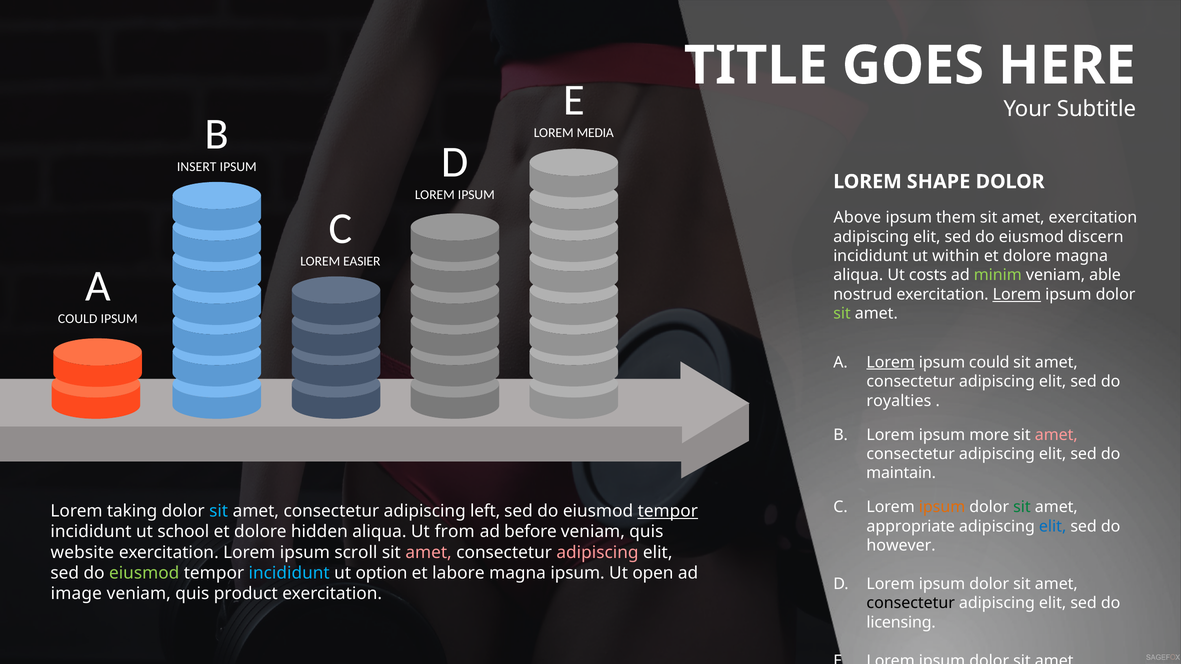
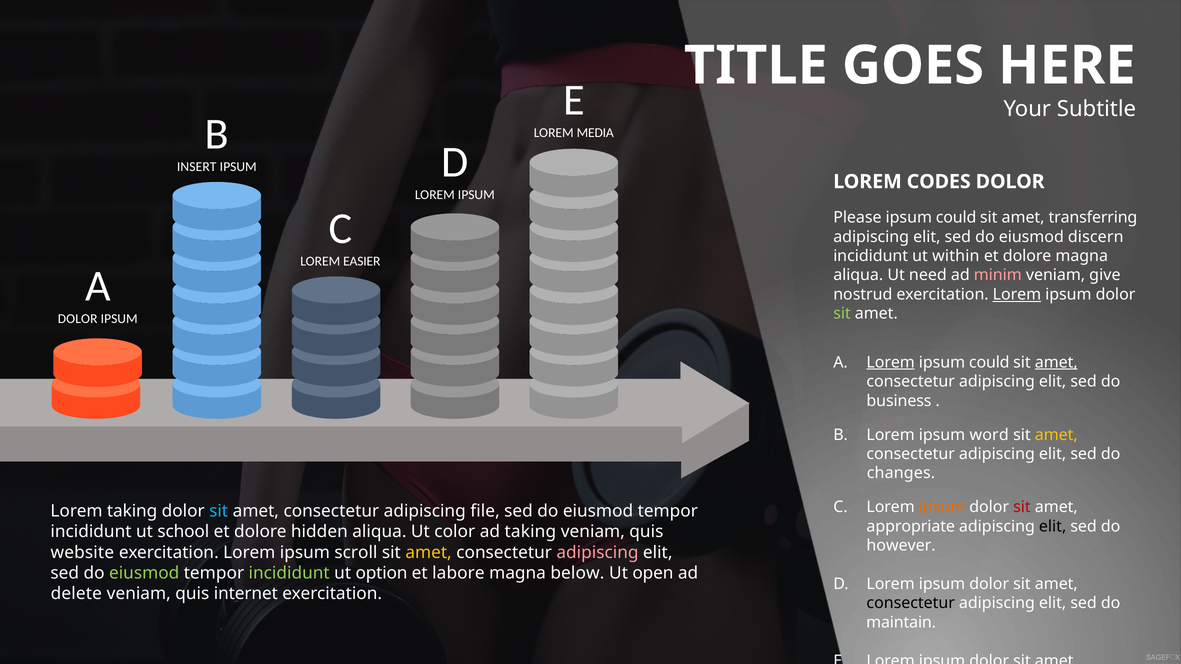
SHAPE: SHAPE -> CODES
Above: Above -> Please
them at (956, 218): them -> could
amet exercitation: exercitation -> transferring
costs: costs -> need
minim colour: light green -> pink
able: able -> give
COULD at (78, 319): COULD -> DOLOR
amet at (1056, 363) underline: none -> present
royalties: royalties -> business
more: more -> word
amet at (1056, 435) colour: pink -> yellow
maintain: maintain -> changes
sit at (1022, 507) colour: green -> red
left: left -> file
tempor at (668, 511) underline: present -> none
elit at (1053, 527) colour: blue -> black
from: from -> color
ad before: before -> taking
amet at (429, 553) colour: pink -> yellow
incididunt at (289, 573) colour: light blue -> light green
magna ipsum: ipsum -> below
image: image -> delete
product: product -> internet
licensing: licensing -> maintain
